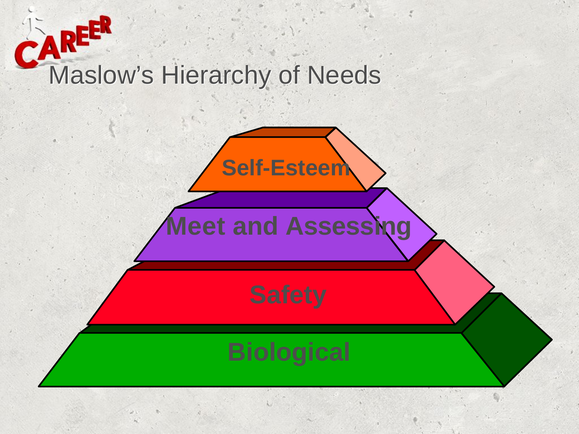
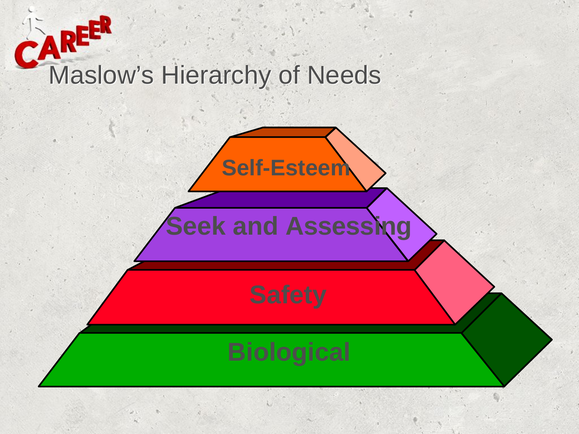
Meet: Meet -> Seek
